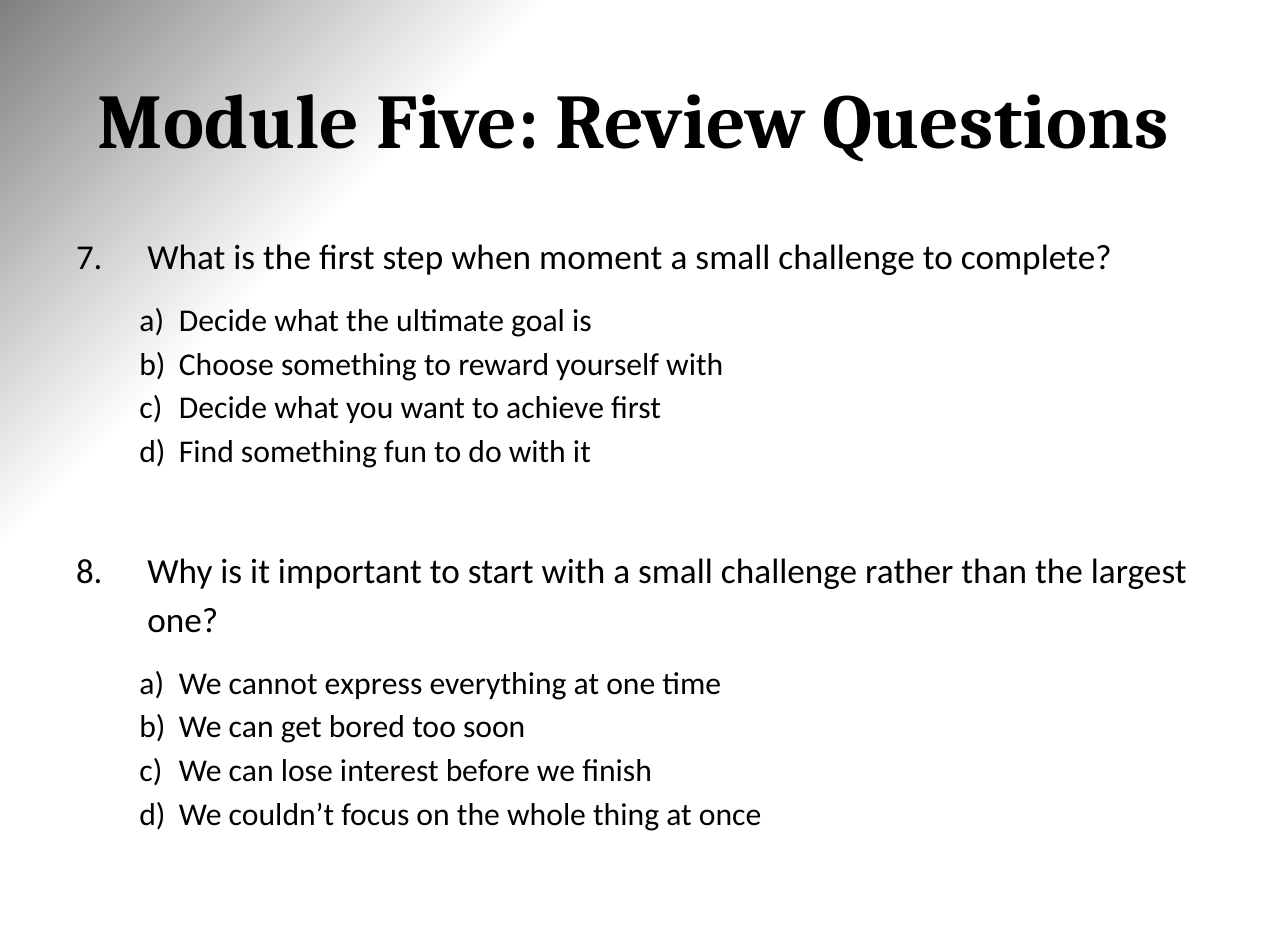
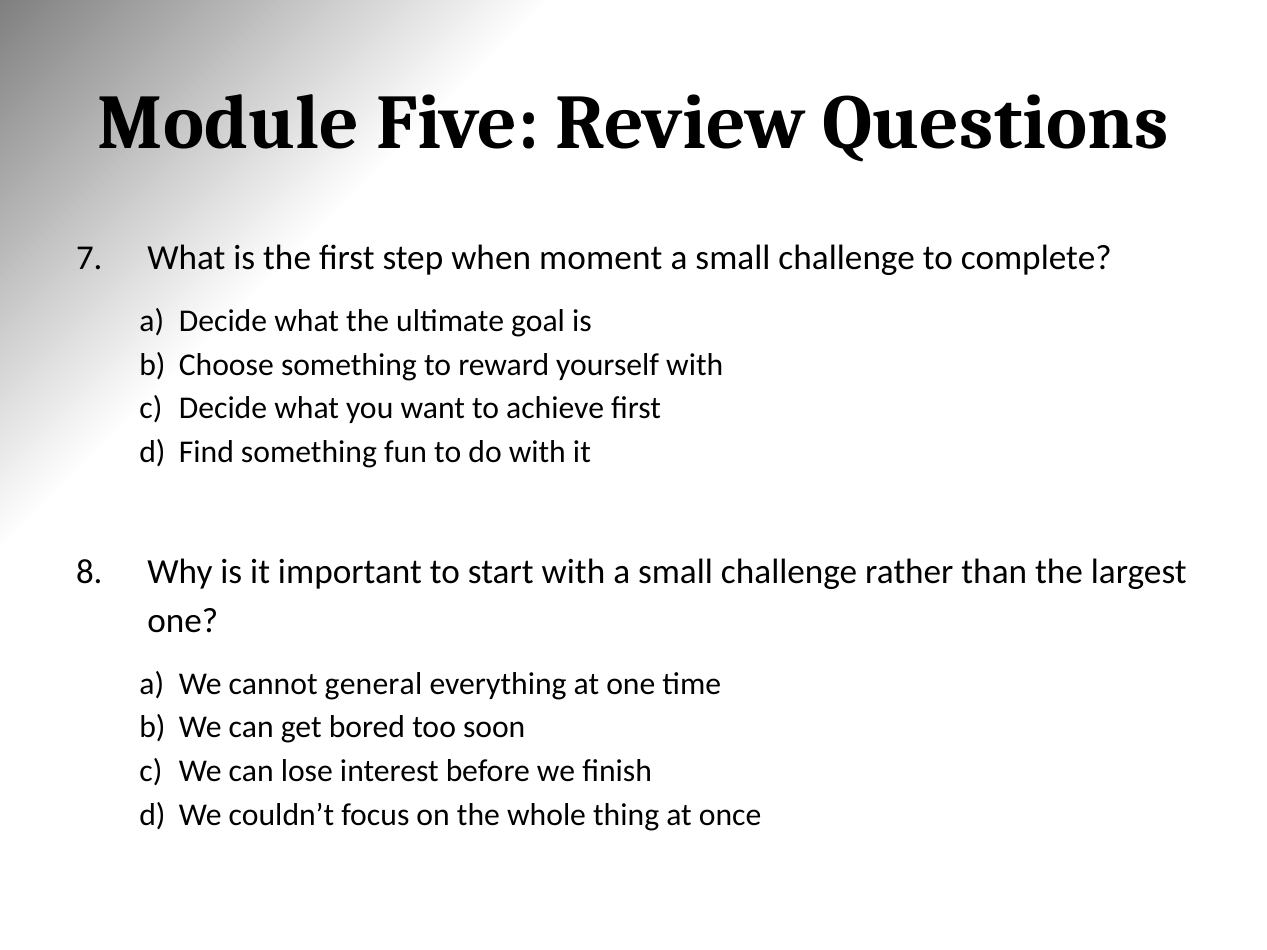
express: express -> general
